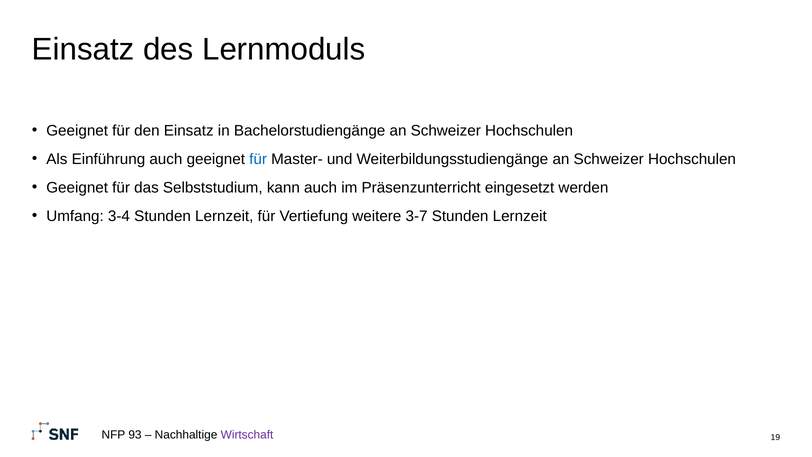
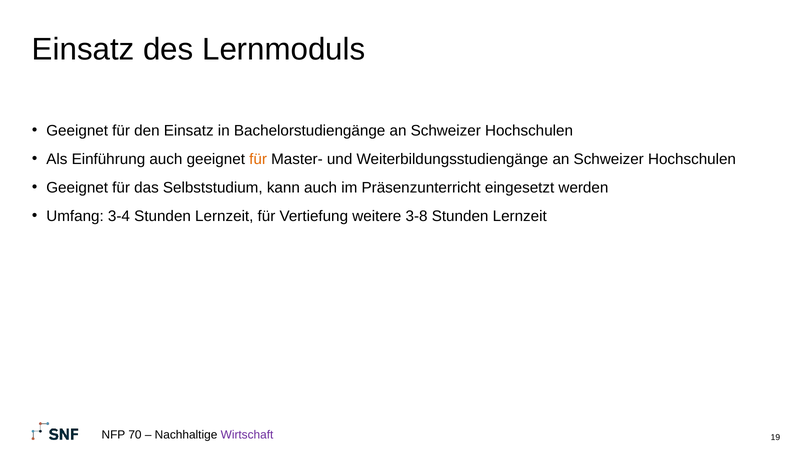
für at (258, 159) colour: blue -> orange
3-7: 3-7 -> 3-8
93: 93 -> 70
